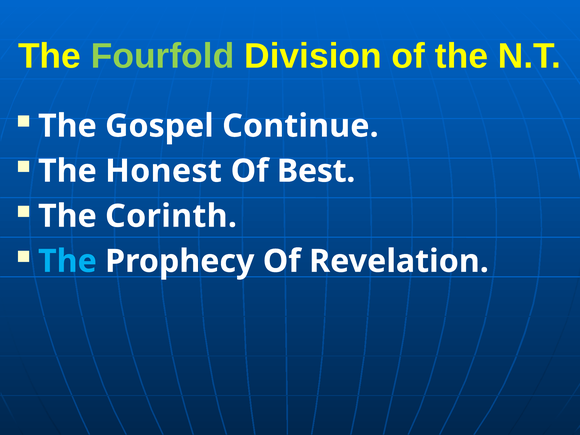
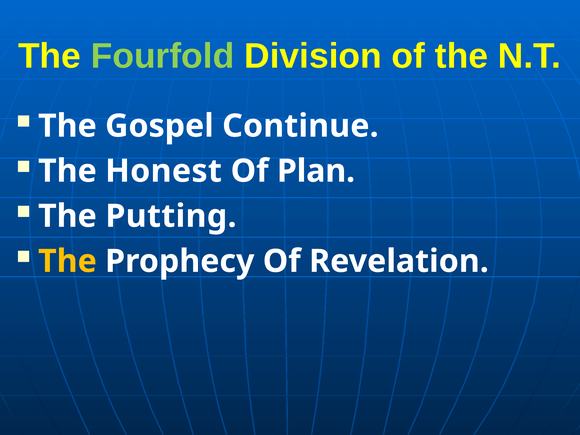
Best: Best -> Plan
Corinth: Corinth -> Putting
The at (67, 261) colour: light blue -> yellow
